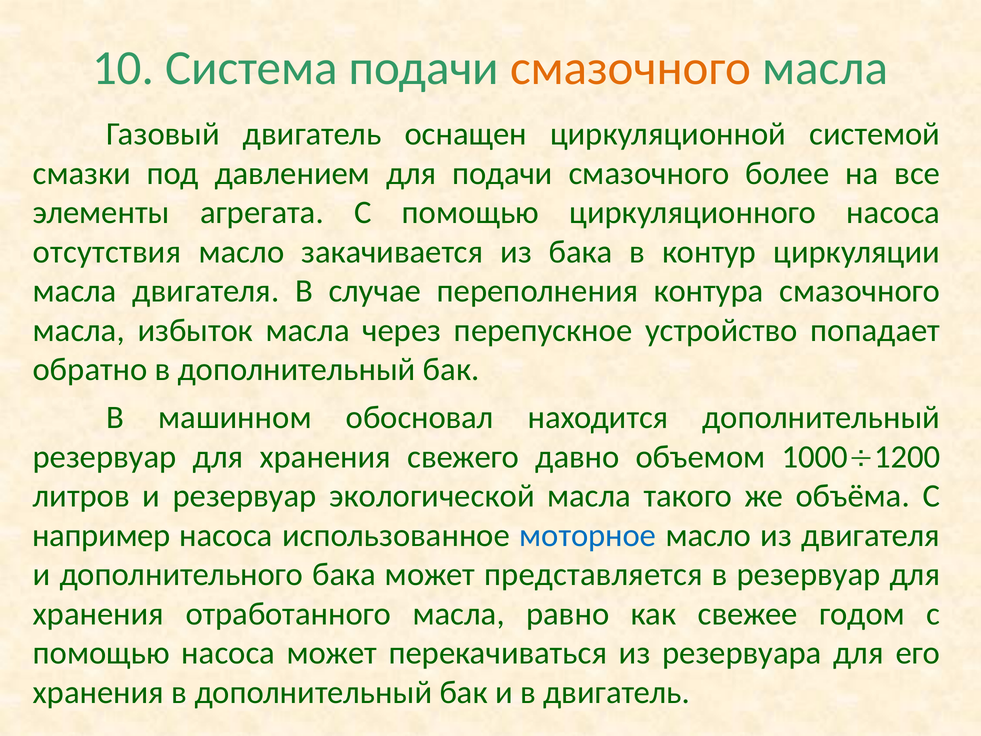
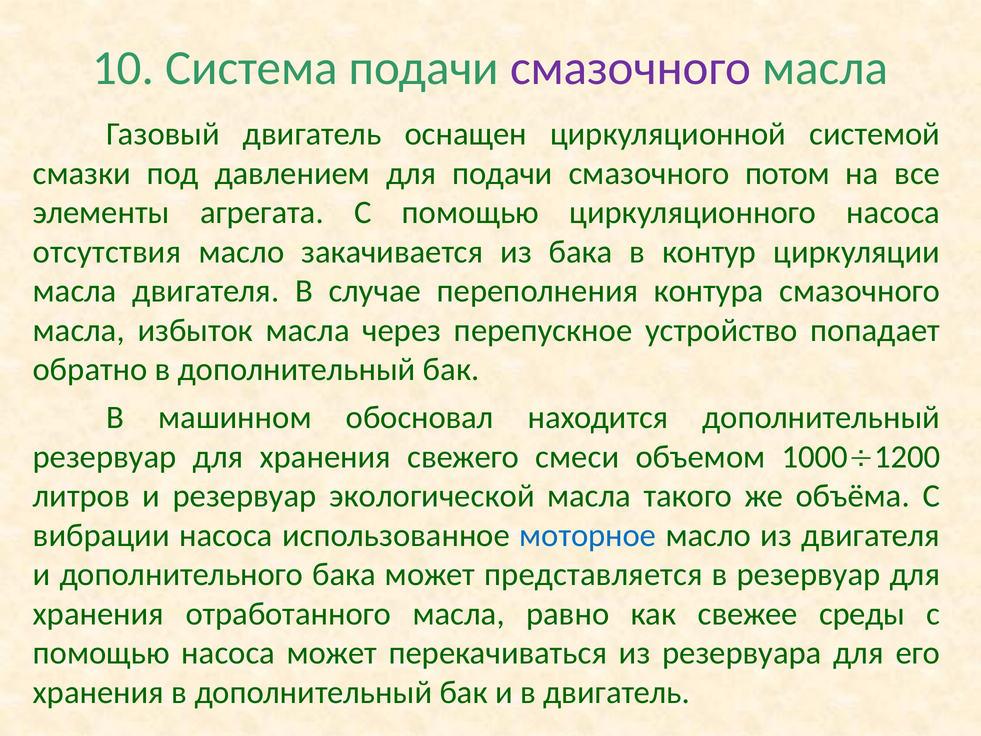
смазочного at (631, 68) colour: orange -> purple
более: более -> потом
давно: давно -> смеси
например: например -> вибрации
годом: годом -> среды
